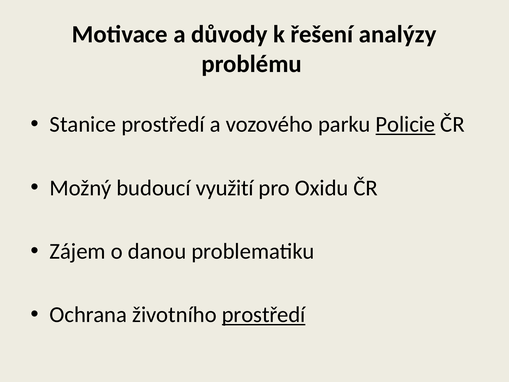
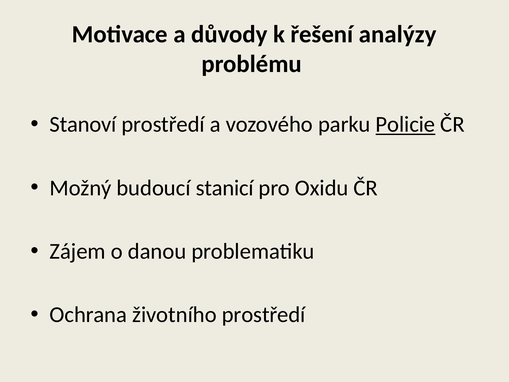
Stanice: Stanice -> Stanoví
využití: využití -> stanicí
prostředí at (264, 315) underline: present -> none
